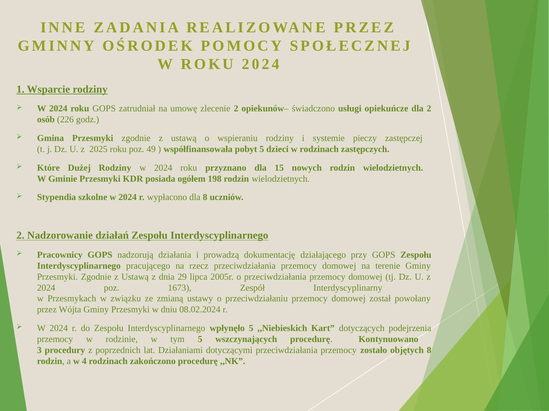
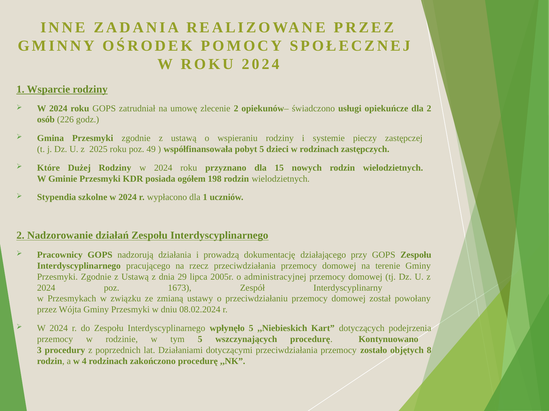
dla 8: 8 -> 1
o przeciwdziałania: przeciwdziałania -> administracyjnej
